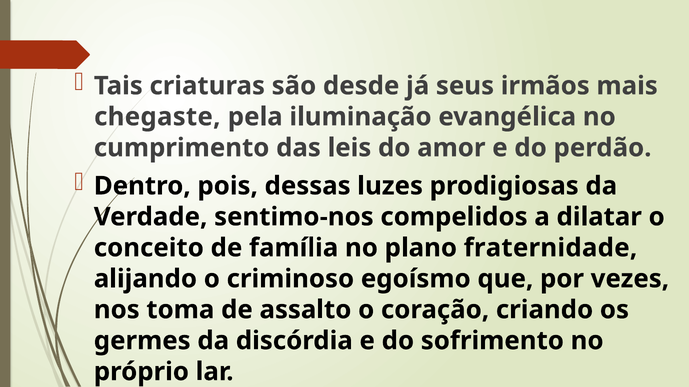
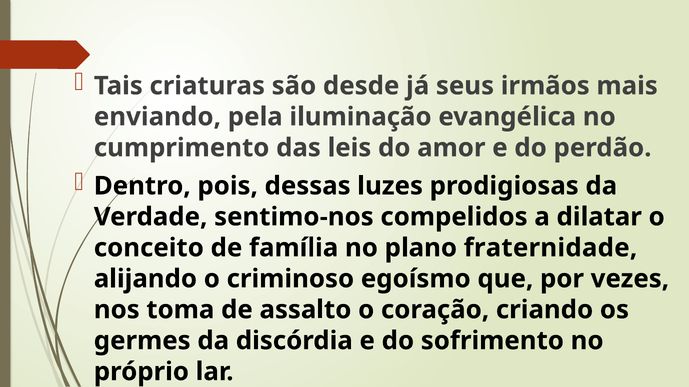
chegaste: chegaste -> enviando
